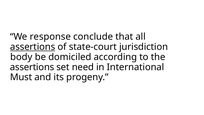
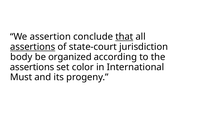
response: response -> assertion
that underline: none -> present
domiciled: domiciled -> organized
need: need -> color
